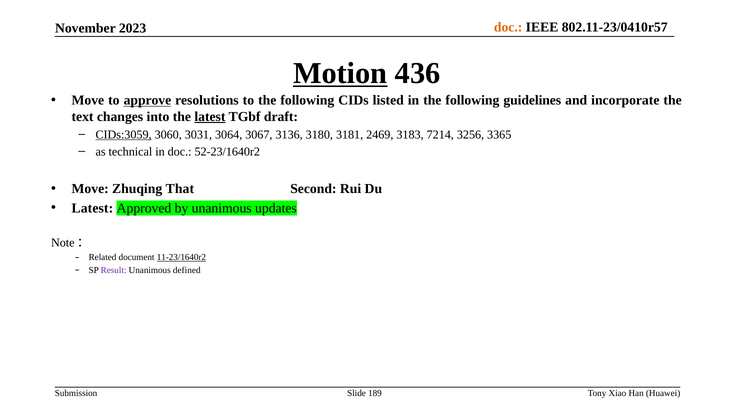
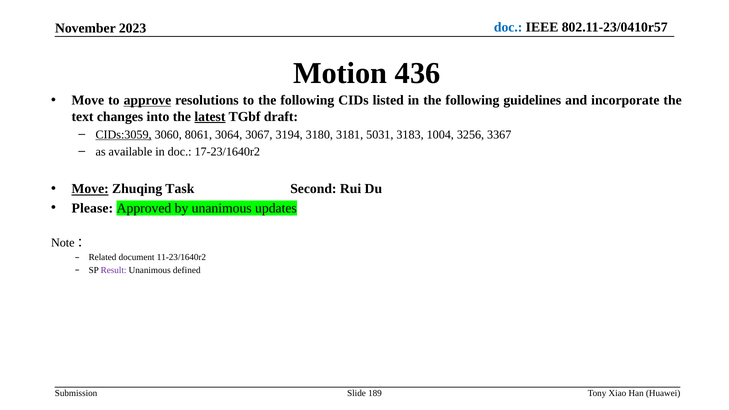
doc at (508, 27) colour: orange -> blue
Motion underline: present -> none
3031: 3031 -> 8061
3136: 3136 -> 3194
2469: 2469 -> 5031
7214: 7214 -> 1004
3365: 3365 -> 3367
technical: technical -> available
52-23/1640r2: 52-23/1640r2 -> 17-23/1640r2
Move at (90, 189) underline: none -> present
That: That -> Task
Latest at (92, 208): Latest -> Please
11-23/1640r2 underline: present -> none
